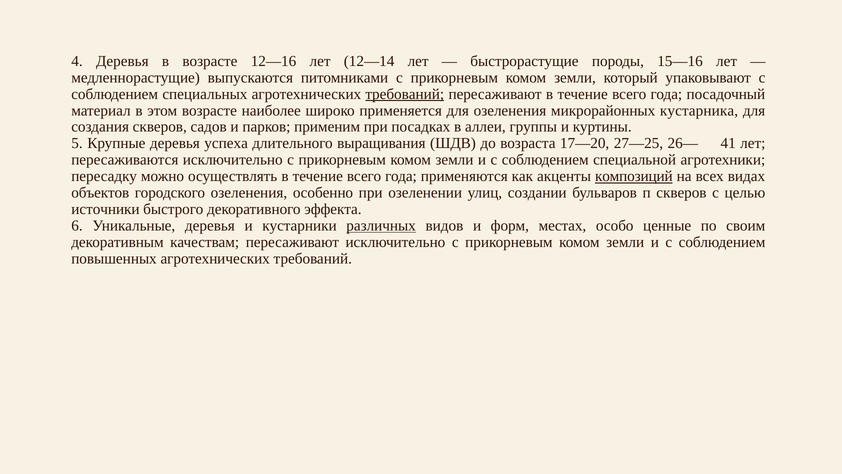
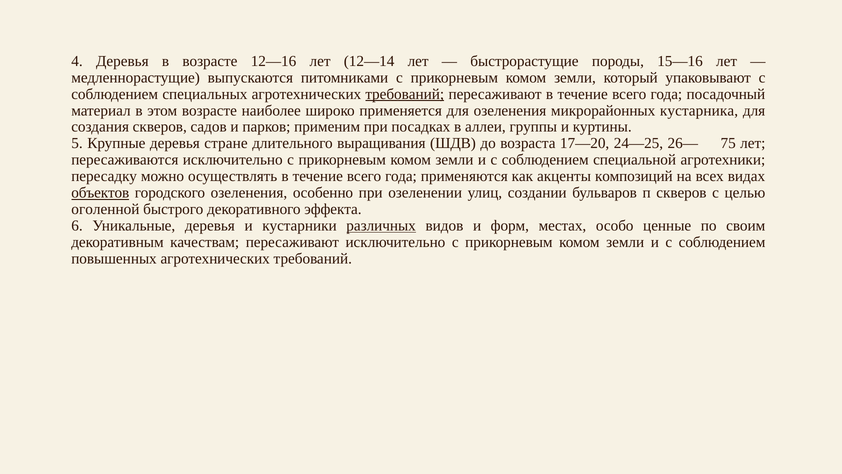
успеха: успеха -> стране
27—25: 27—25 -> 24—25
41: 41 -> 75
композиций underline: present -> none
объектов underline: none -> present
источники: источники -> оголенной
